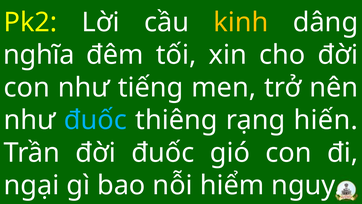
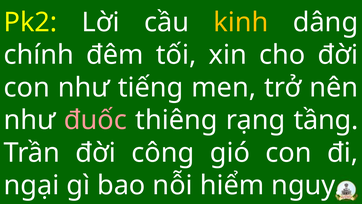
nghĩa: nghĩa -> chính
đuốc at (95, 120) colour: light blue -> pink
hiến: hiến -> tầng
đời đuốc: đuốc -> công
